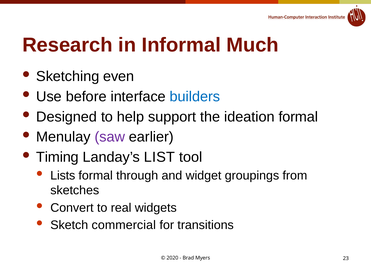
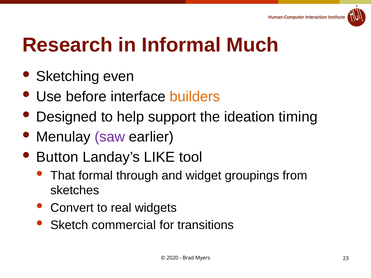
builders colour: blue -> orange
ideation formal: formal -> timing
Timing: Timing -> Button
LIST: LIST -> LIKE
Lists: Lists -> That
